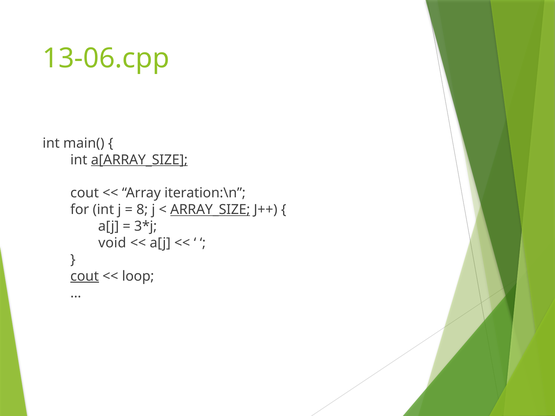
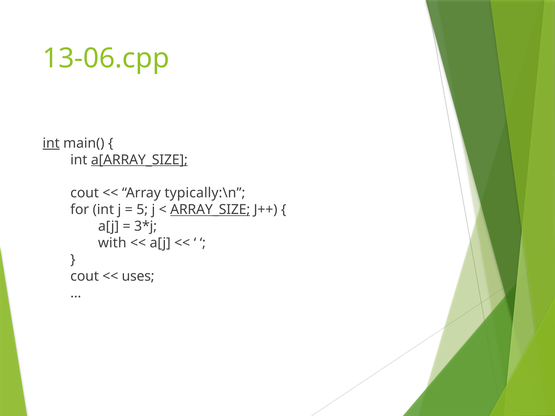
int at (51, 143) underline: none -> present
iteration:\n: iteration:\n -> typically:\n
8: 8 -> 5
void: void -> with
cout at (85, 276) underline: present -> none
loop: loop -> uses
